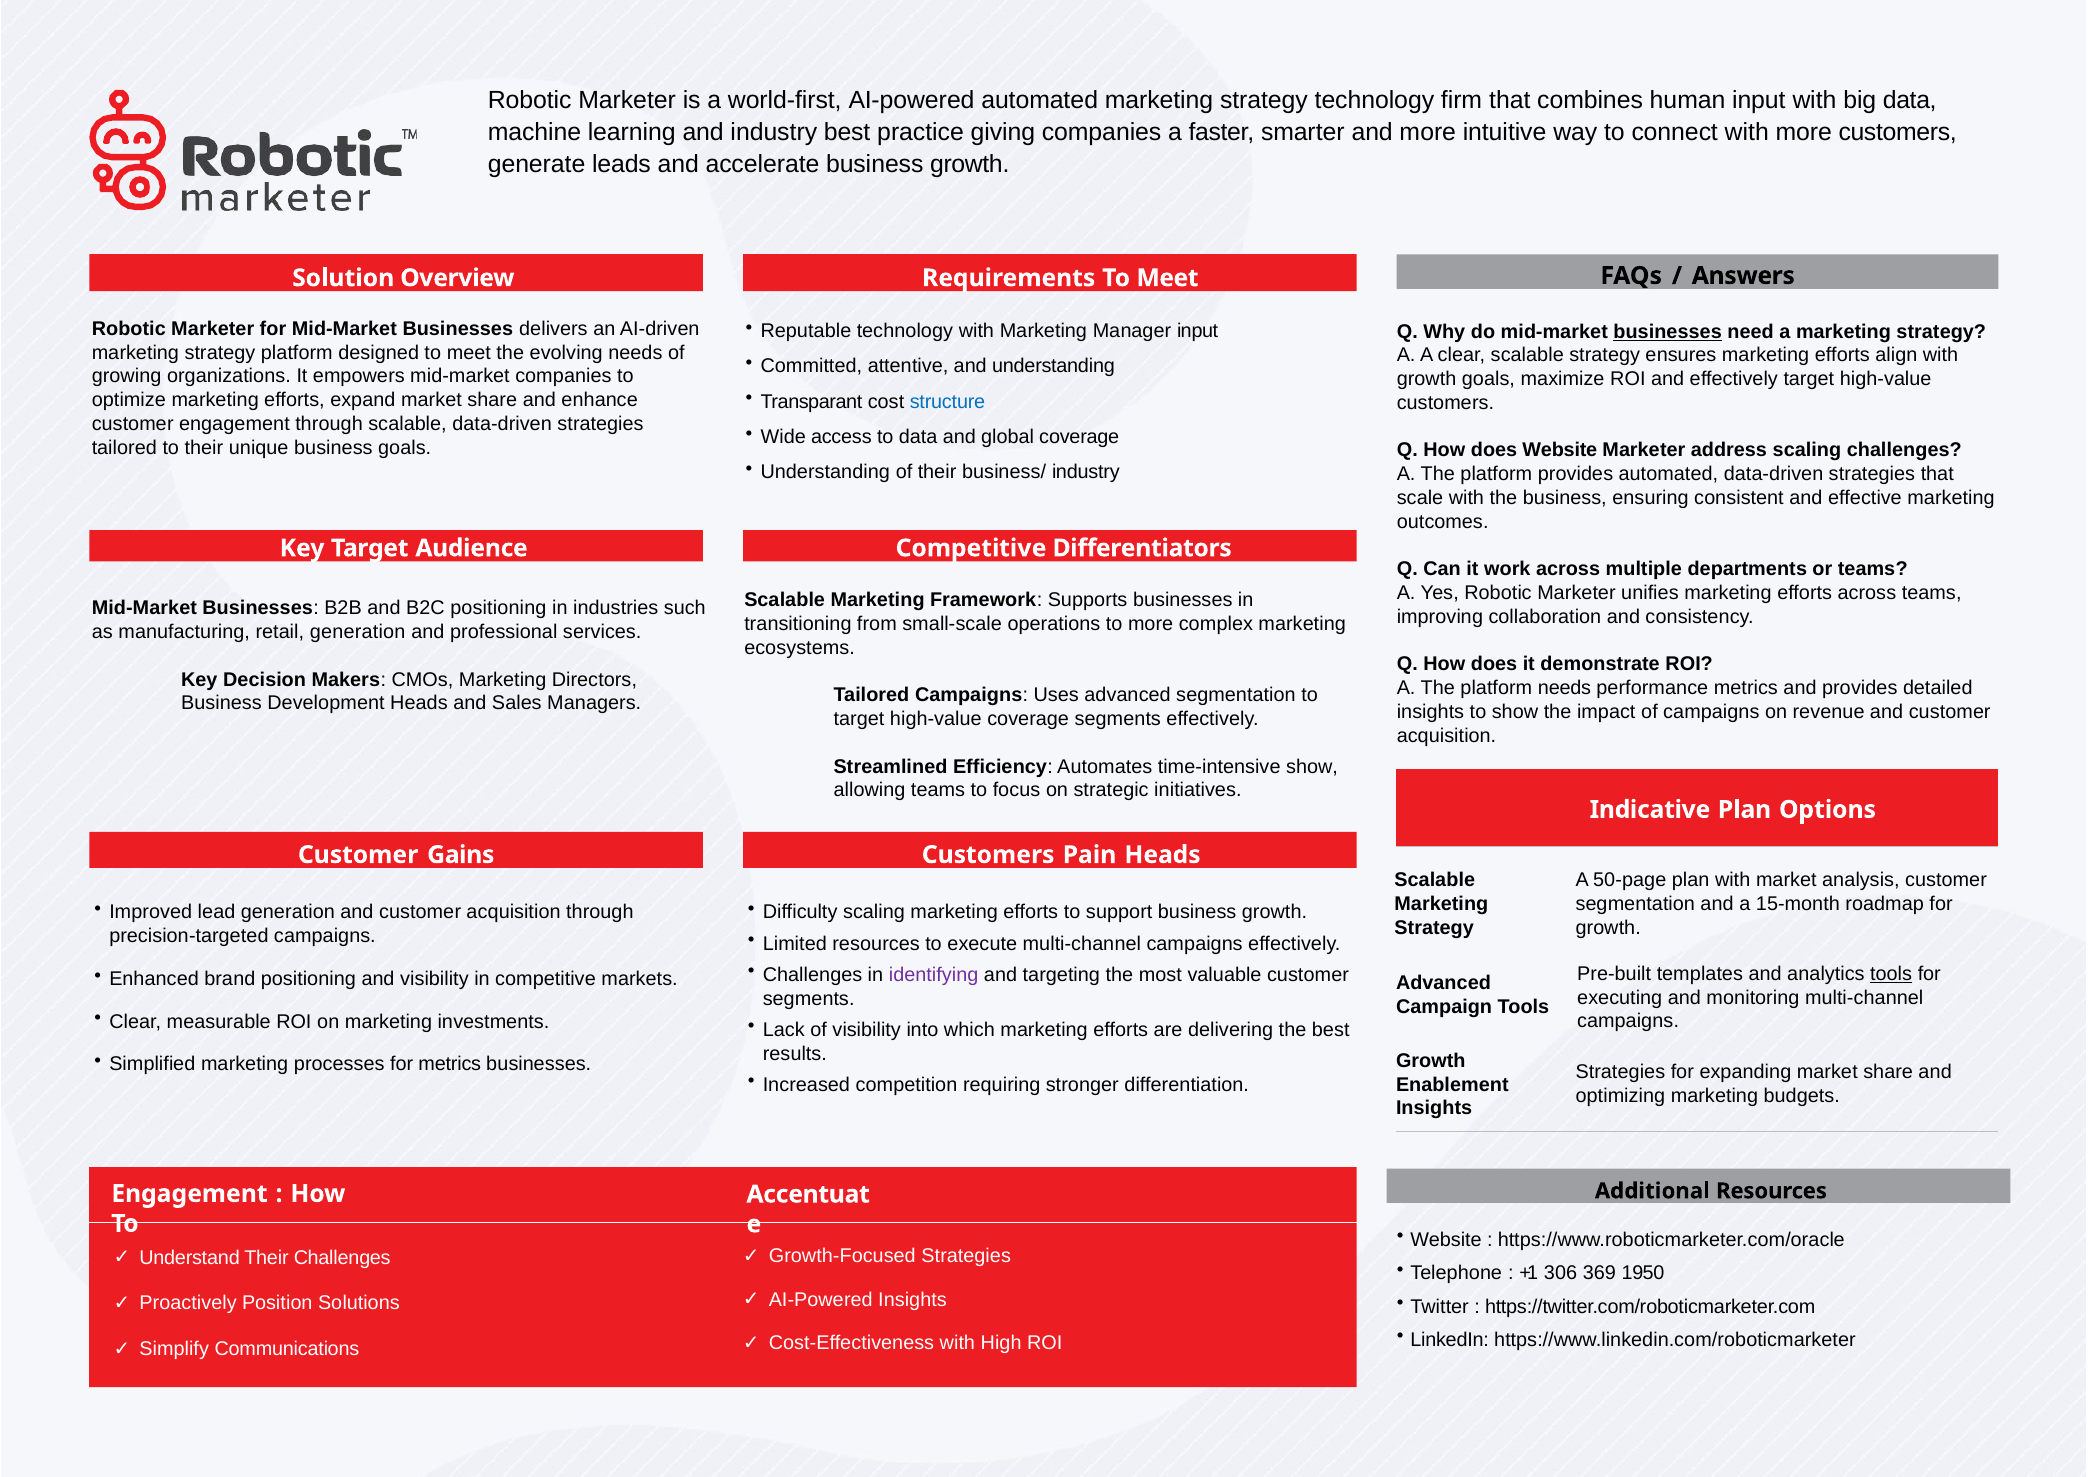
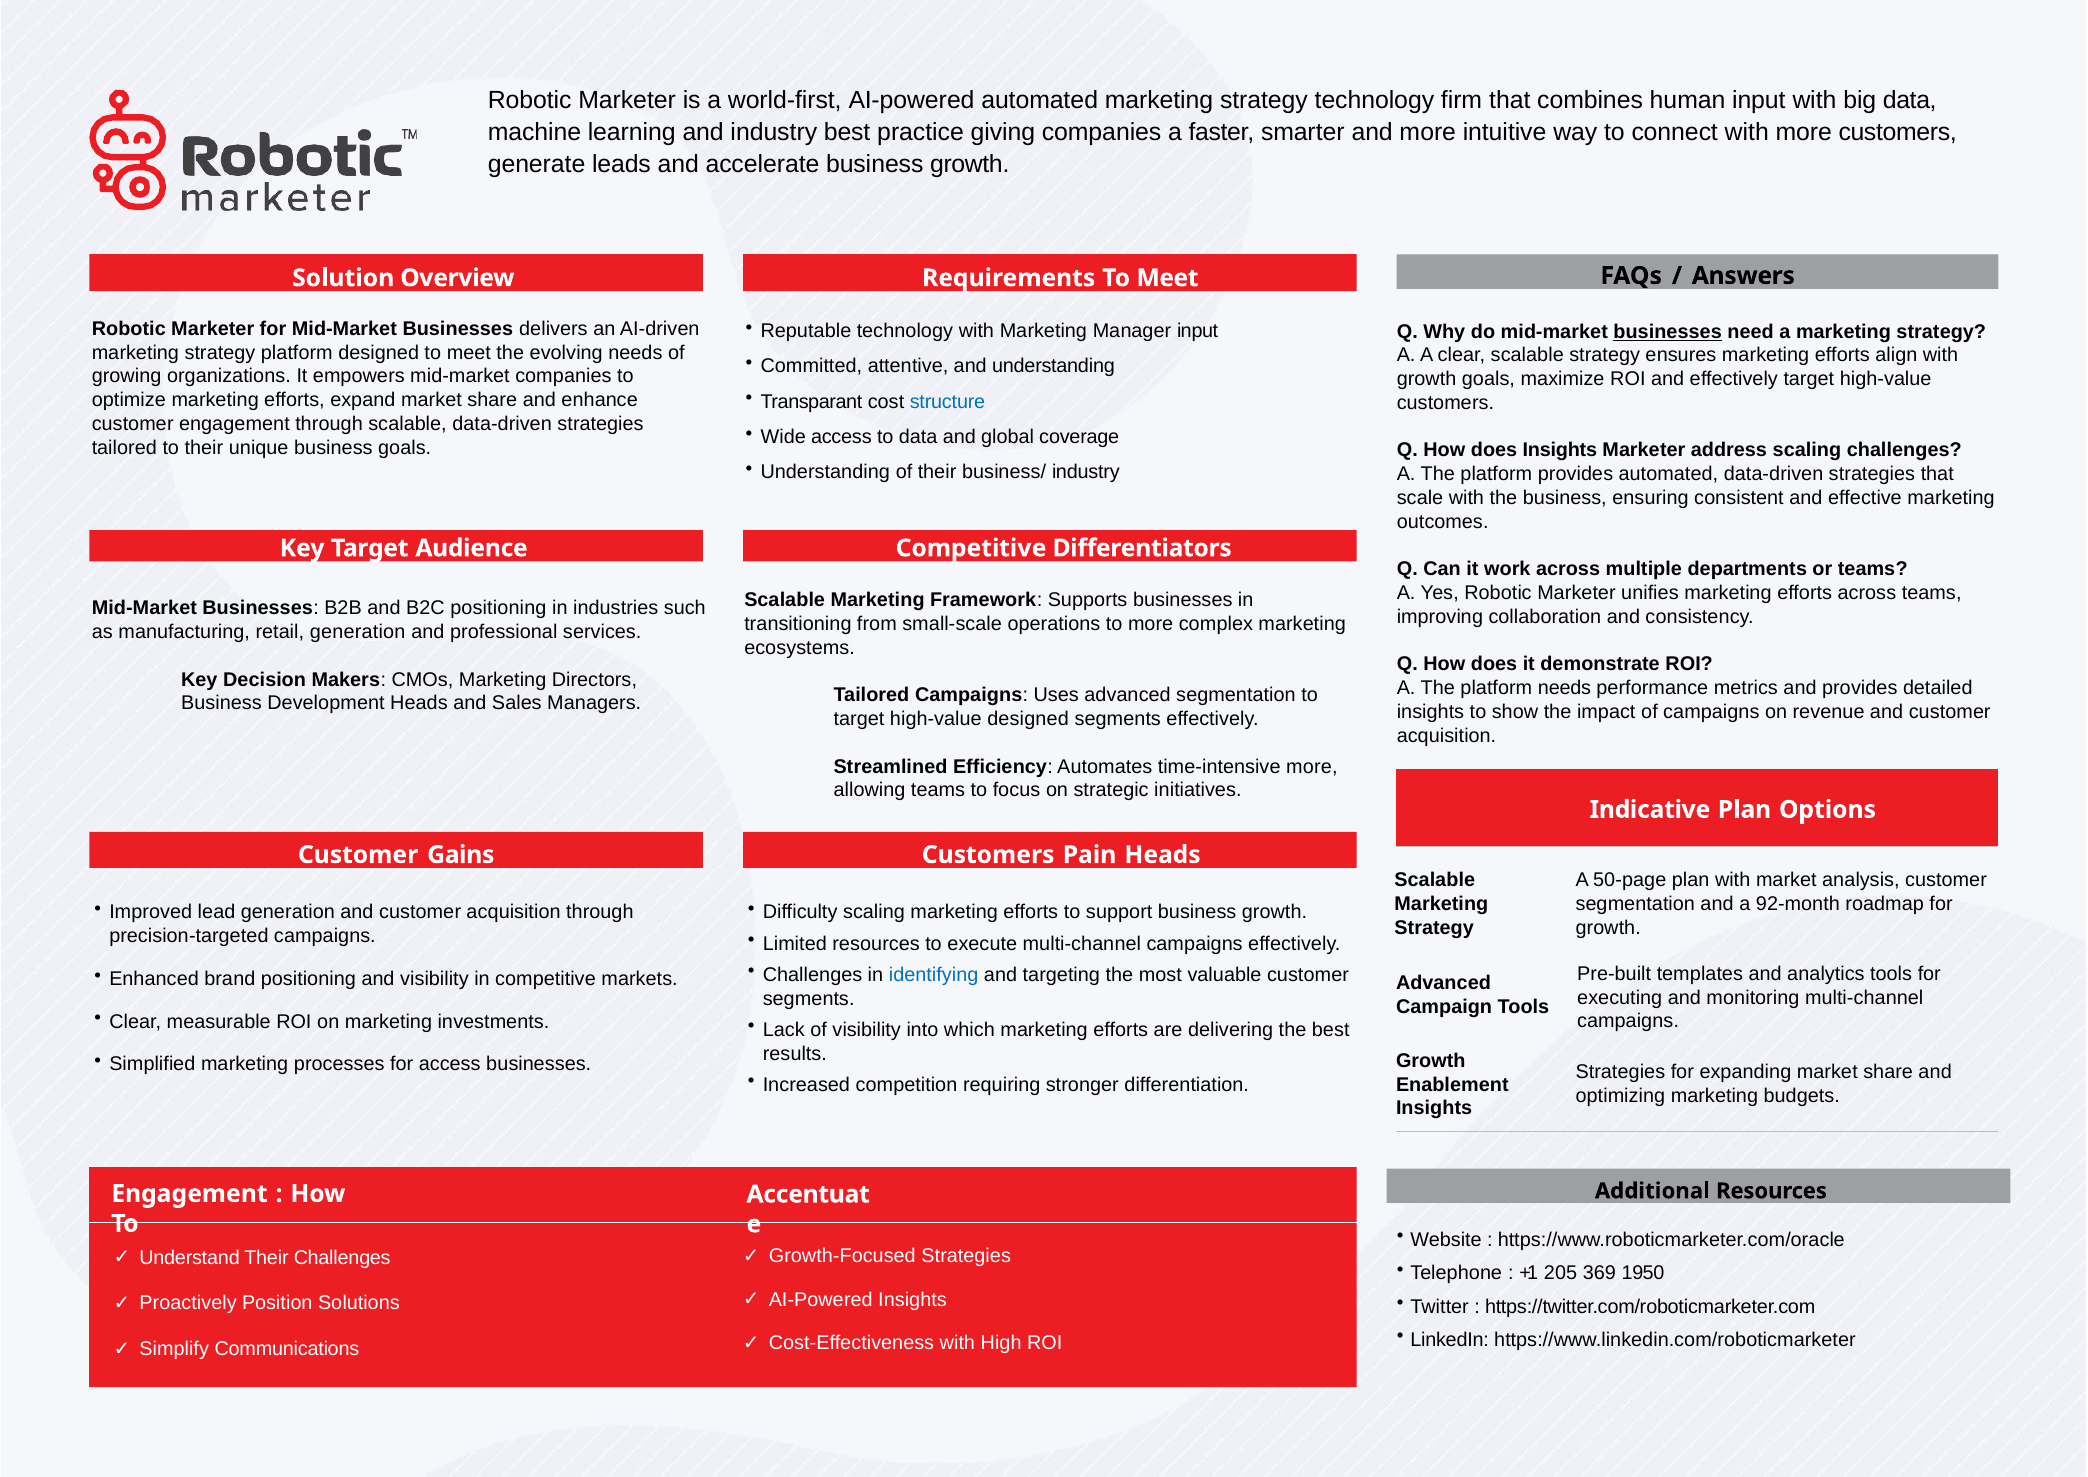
does Website: Website -> Insights
high-value coverage: coverage -> designed
time-intensive show: show -> more
15-month: 15-month -> 92-month
identifying colour: purple -> blue
tools at (1891, 974) underline: present -> none
for metrics: metrics -> access
306: 306 -> 205
